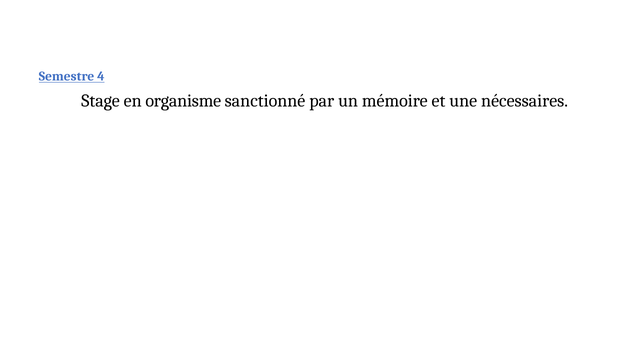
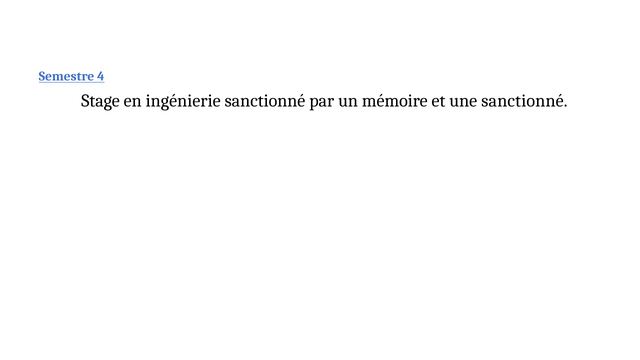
organisme: organisme -> ingénierie
une nécessaires: nécessaires -> sanctionné
